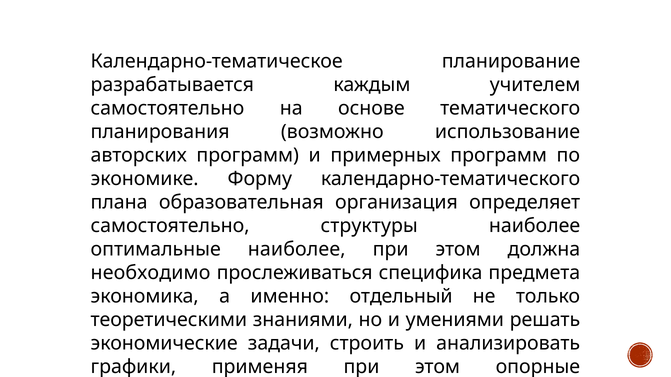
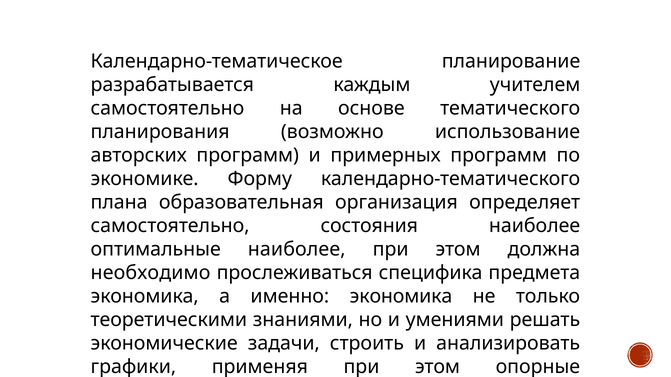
структуры: структуры -> состояния
именно отдельный: отдельный -> экономика
